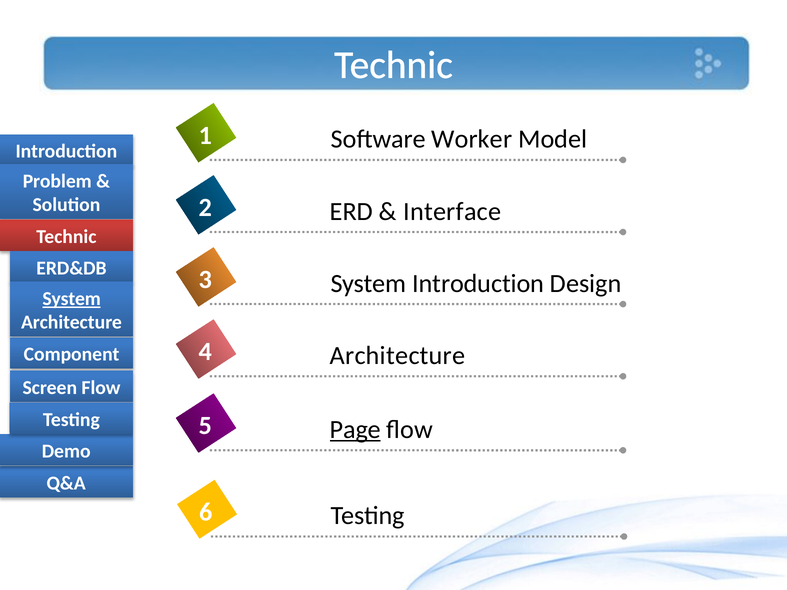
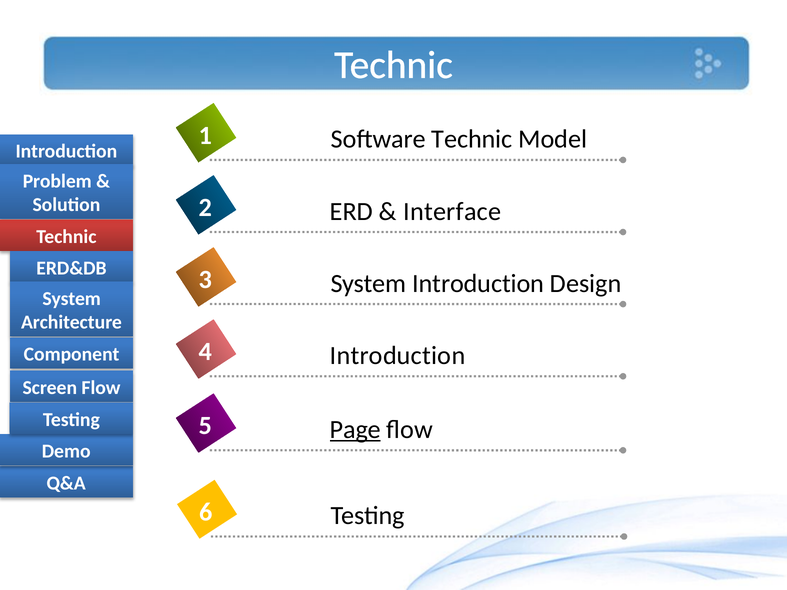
Software Worker: Worker -> Technic
System at (72, 299) underline: present -> none
Architecture at (398, 356): Architecture -> Introduction
